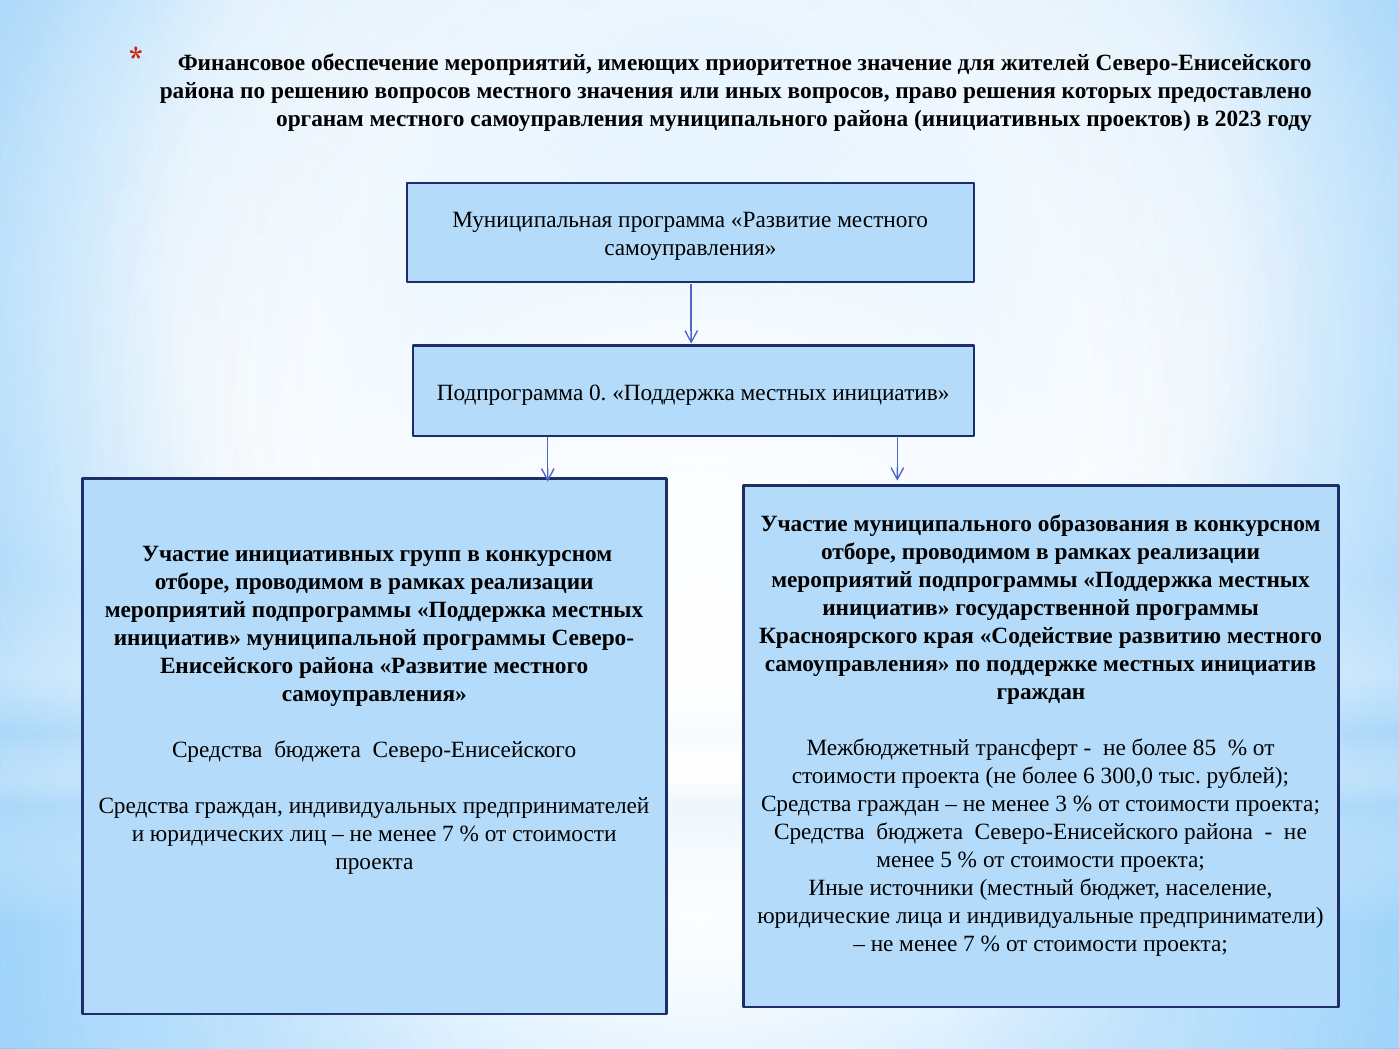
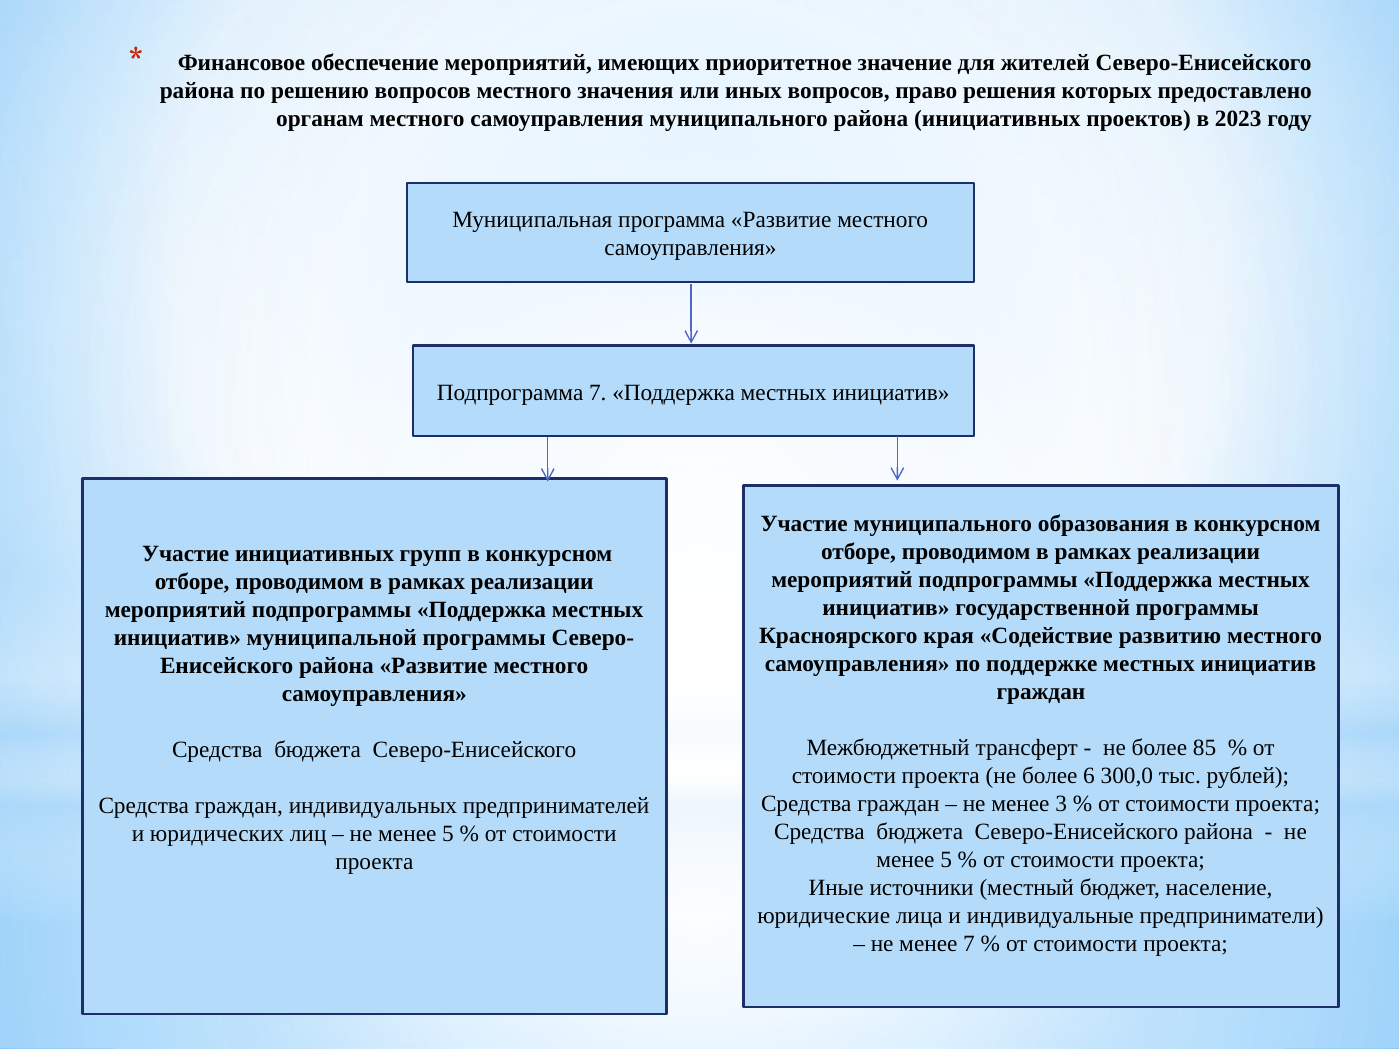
Подпрограмма 0: 0 -> 7
7 at (448, 834): 7 -> 5
